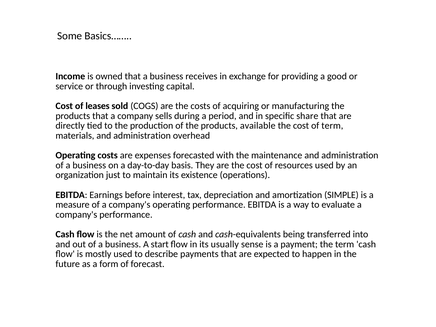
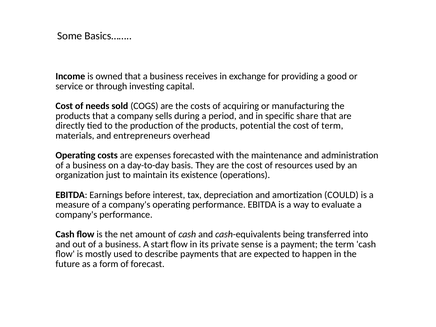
leases: leases -> needs
available: available -> potential
materials and administration: administration -> entrepreneurs
SIMPLE: SIMPLE -> COULD
usually: usually -> private
